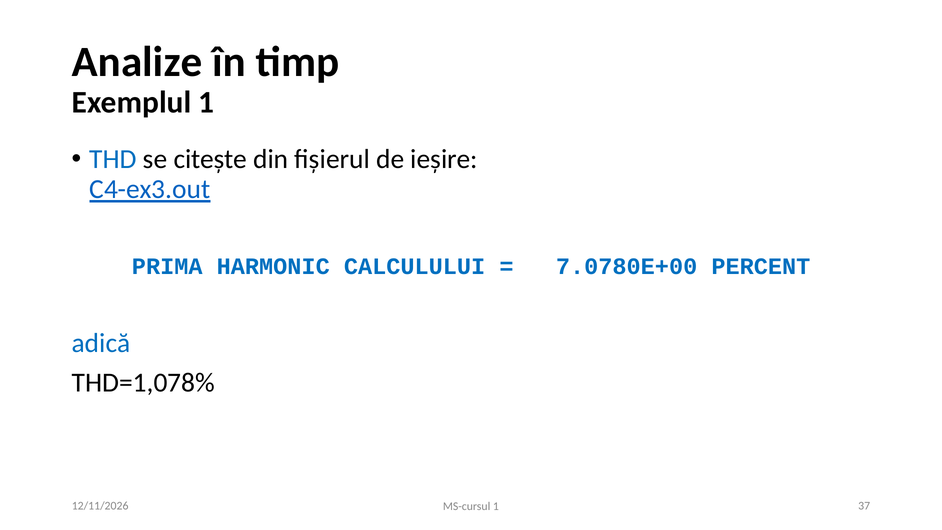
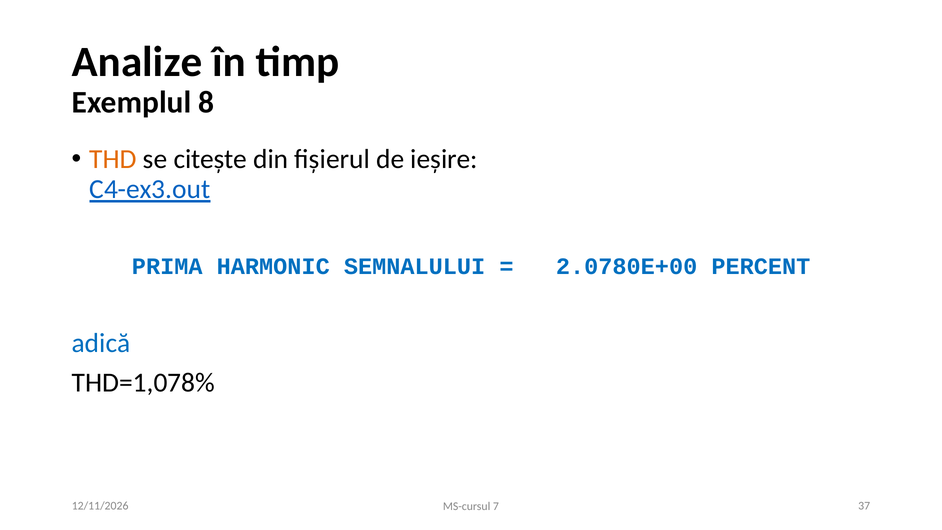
Exemplul 1: 1 -> 8
THD colour: blue -> orange
CALCULULUI: CALCULULUI -> SEMNALULUI
7.0780E+00: 7.0780E+00 -> 2.0780E+00
MS-cursul 1: 1 -> 7
